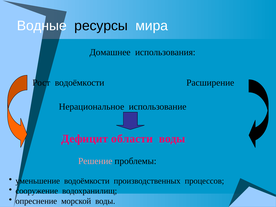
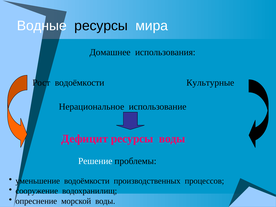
Расширение: Расширение -> Культурные
Дефицит области: области -> ресурсы
Решение colour: pink -> white
